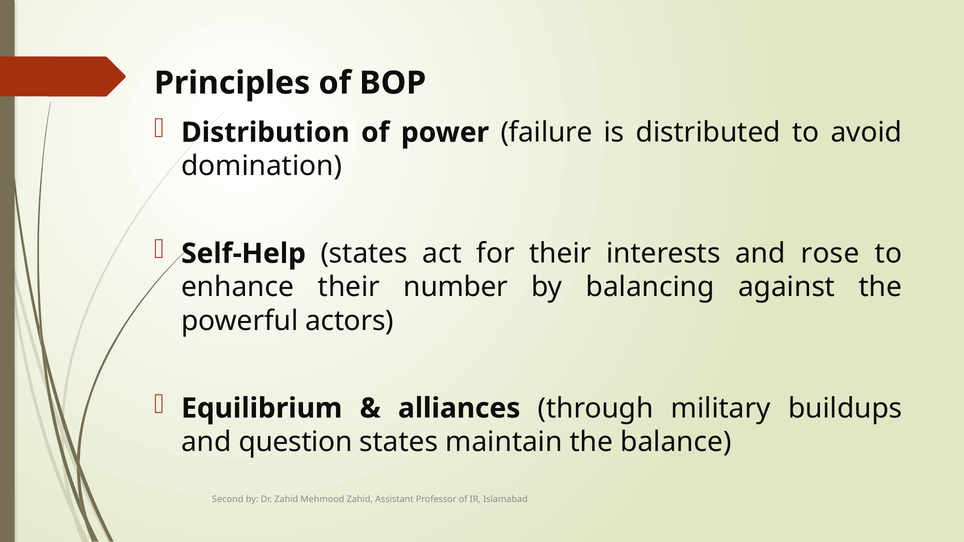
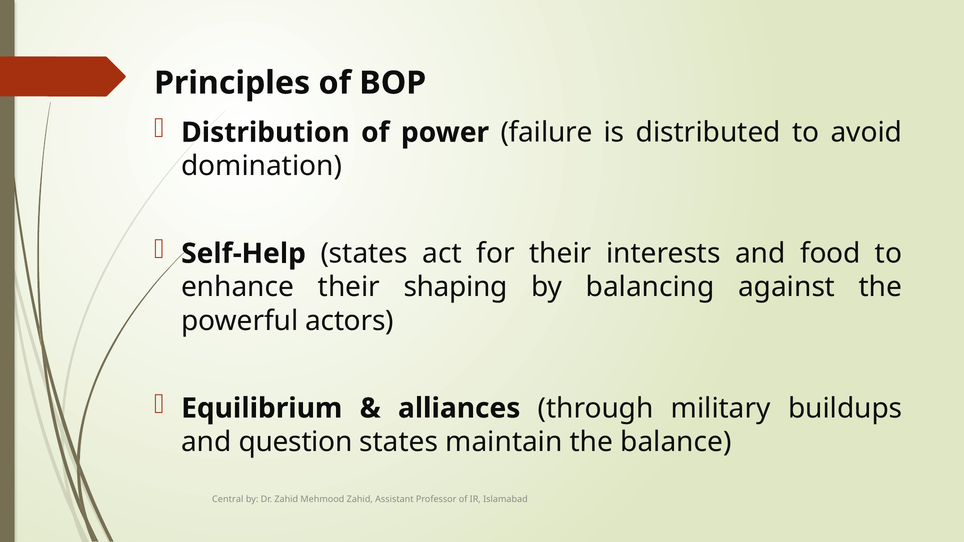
rose: rose -> food
number: number -> shaping
Second: Second -> Central
